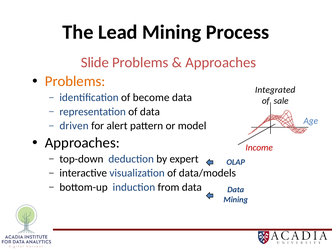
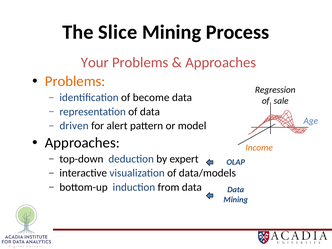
Lead: Lead -> Slice
Slide: Slide -> Your
Integrated: Integrated -> Regression
Income colour: red -> orange
